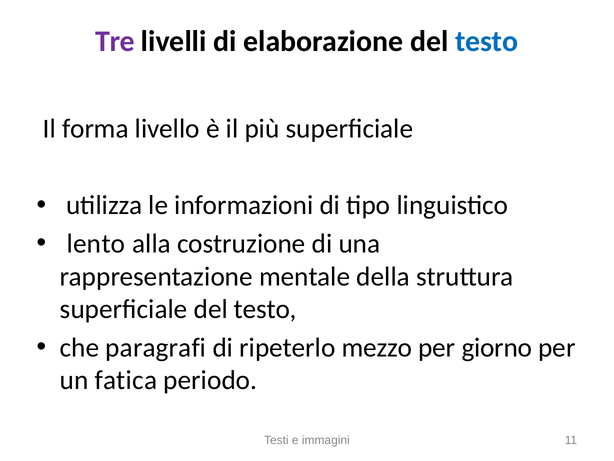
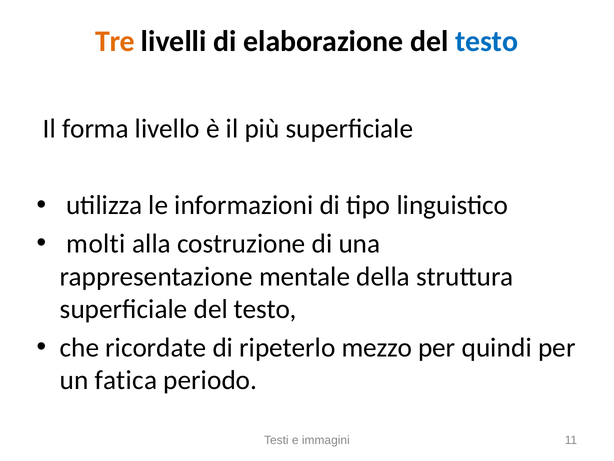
Tre colour: purple -> orange
lento: lento -> molti
paragrafi: paragrafi -> ricordate
giorno: giorno -> quindi
